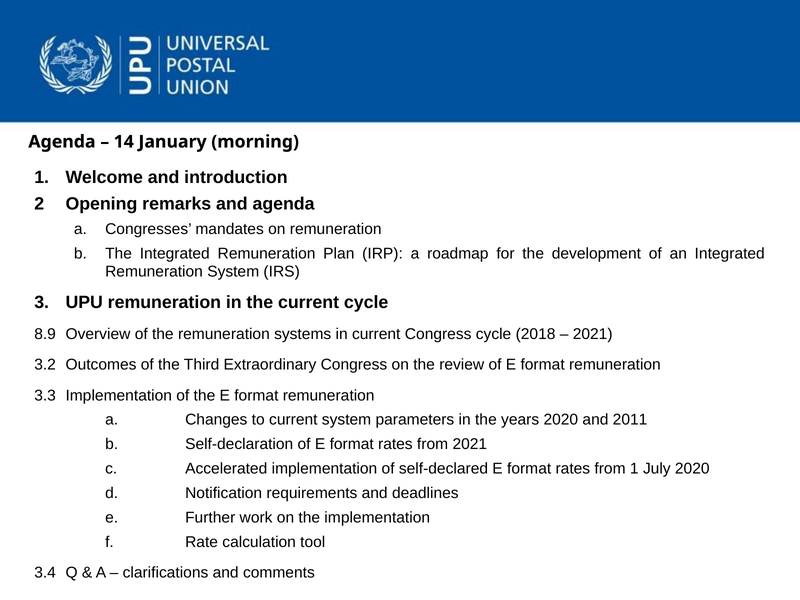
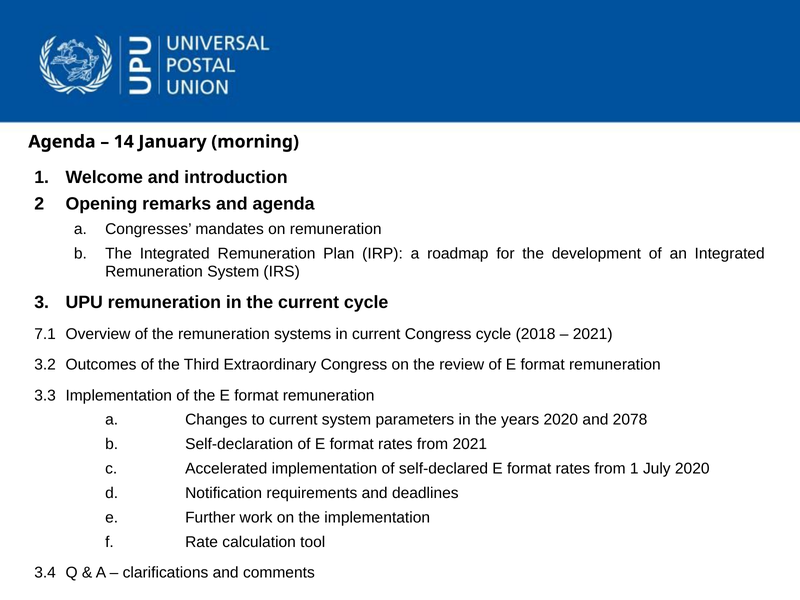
8.9: 8.9 -> 7.1
2011: 2011 -> 2078
